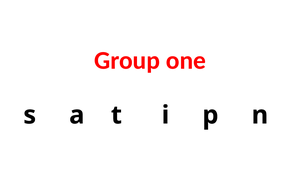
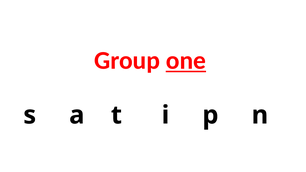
one underline: none -> present
